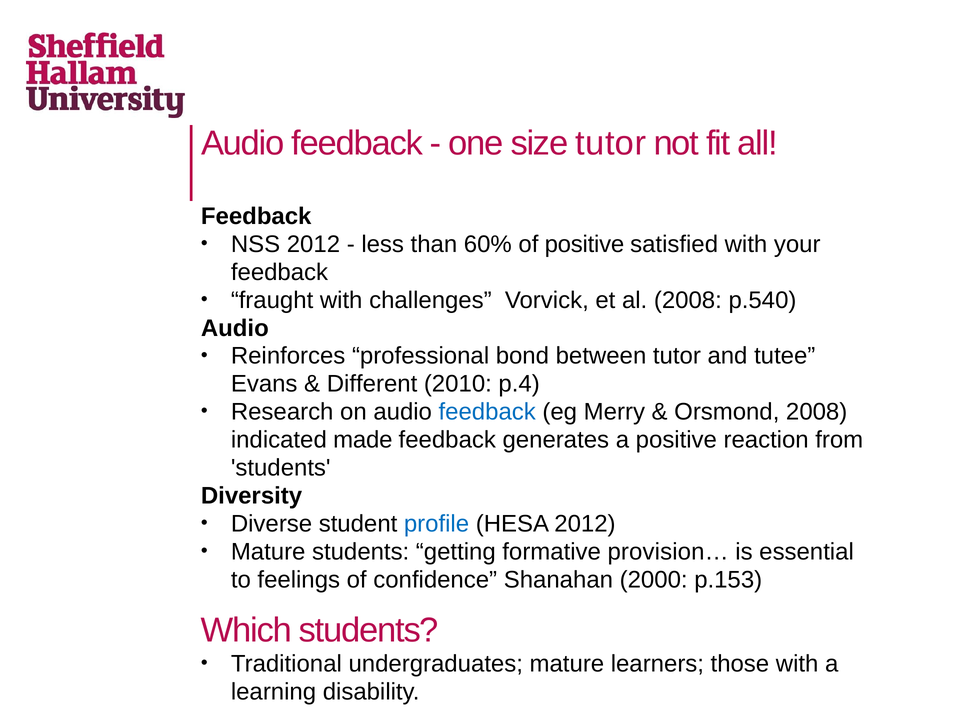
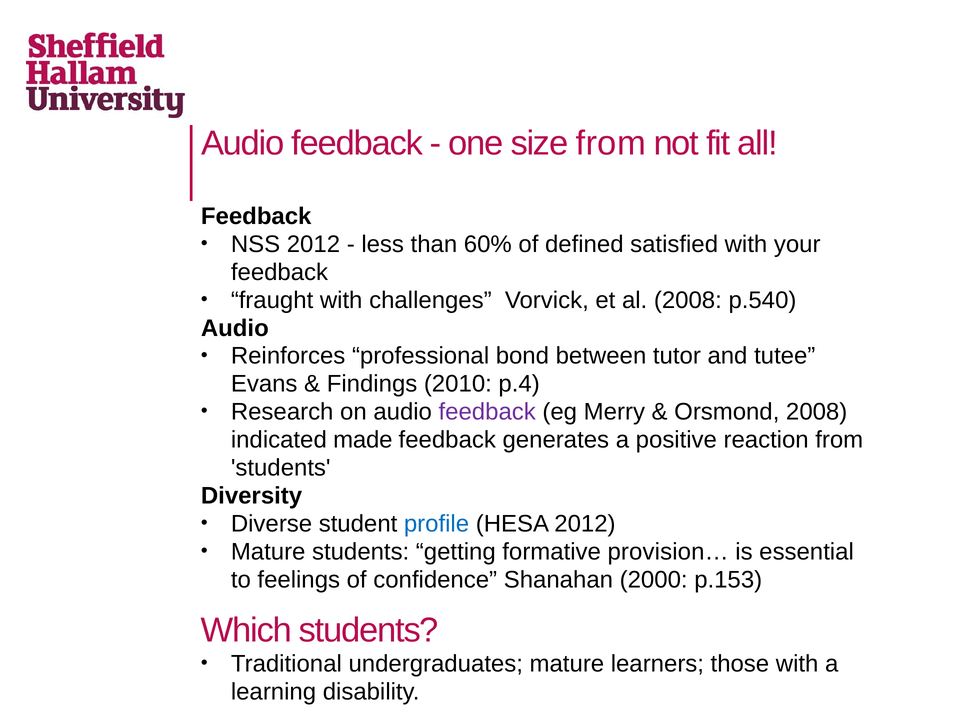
size tutor: tutor -> from
of positive: positive -> defined
Different: Different -> Findings
feedback at (487, 412) colour: blue -> purple
